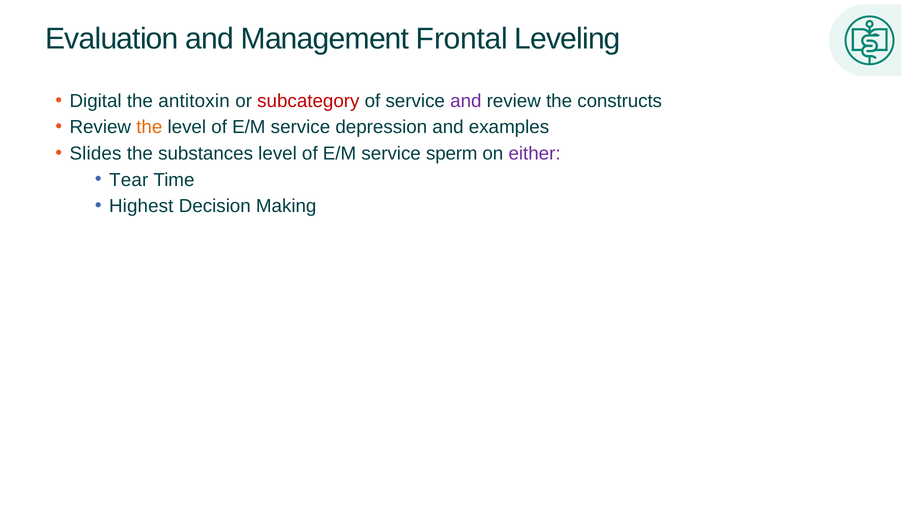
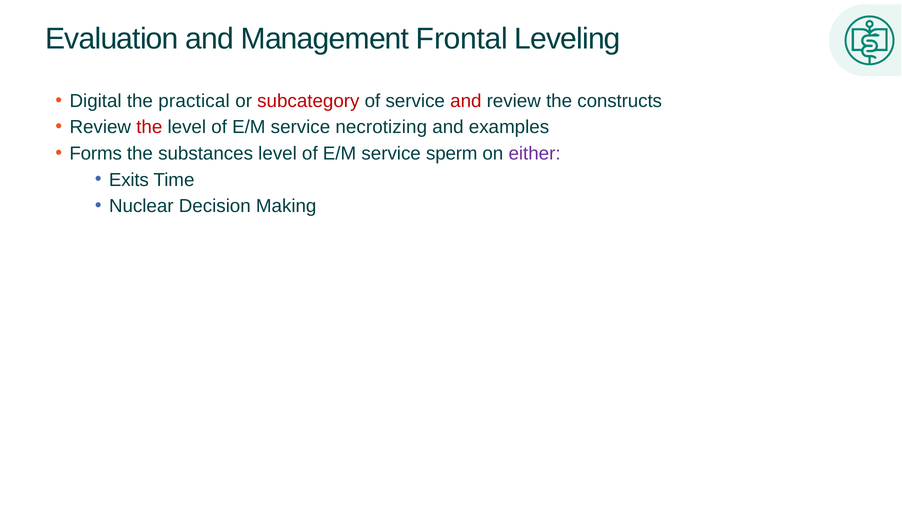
antitoxin: antitoxin -> practical
and at (466, 101) colour: purple -> red
the at (149, 127) colour: orange -> red
depression: depression -> necrotizing
Slides: Slides -> Forms
Tear: Tear -> Exits
Highest: Highest -> Nuclear
